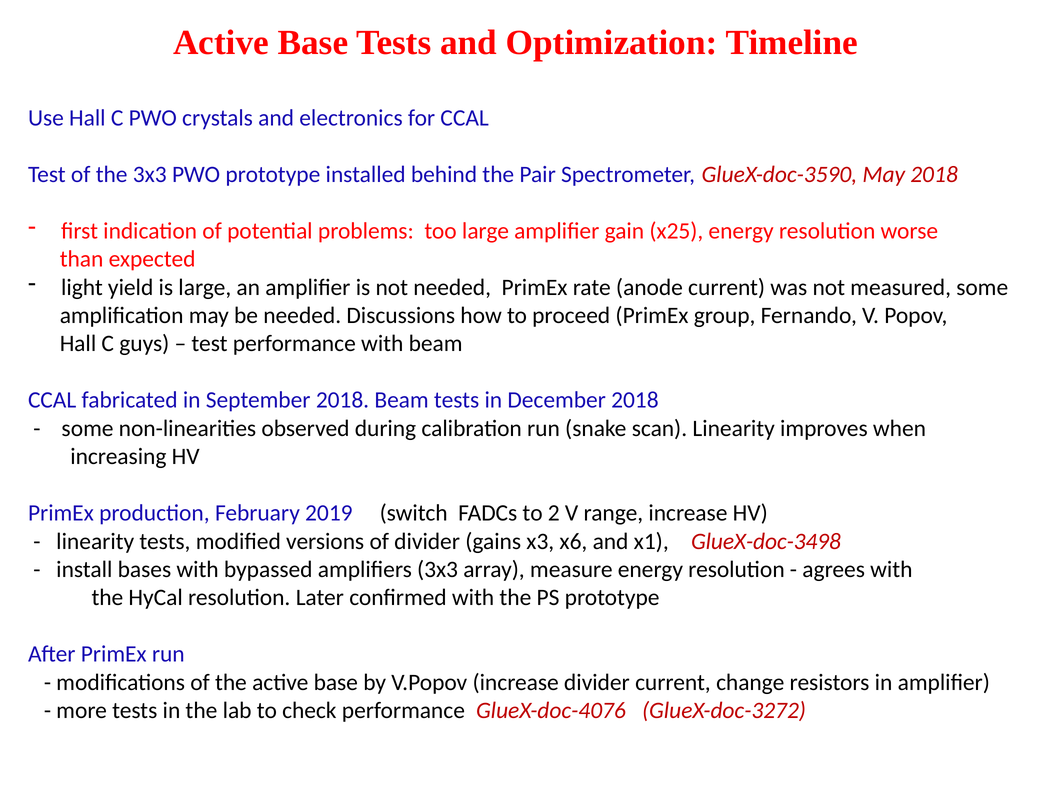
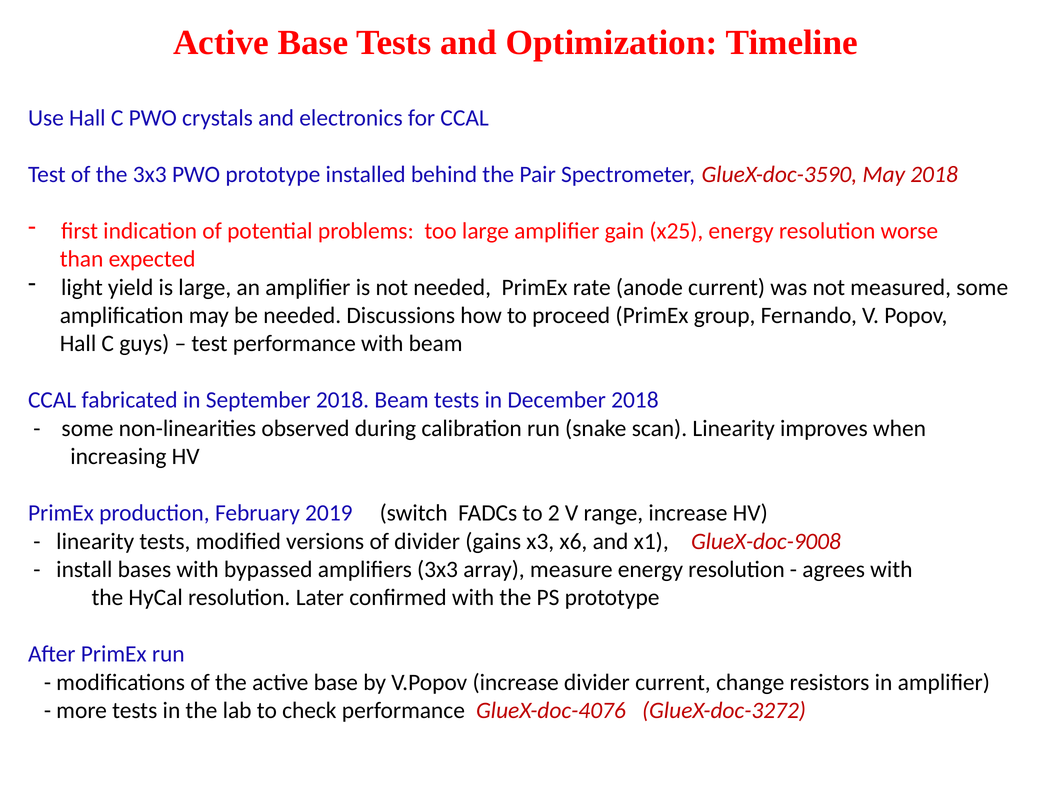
GlueX-doc-3498: GlueX-doc-3498 -> GlueX-doc-9008
